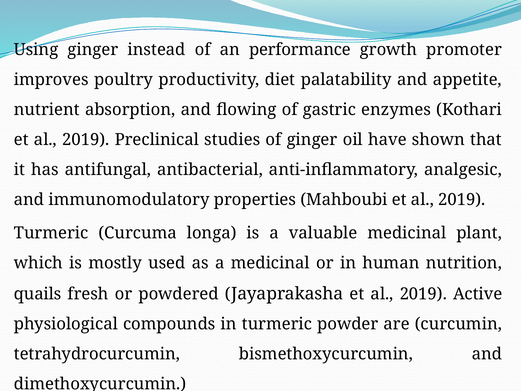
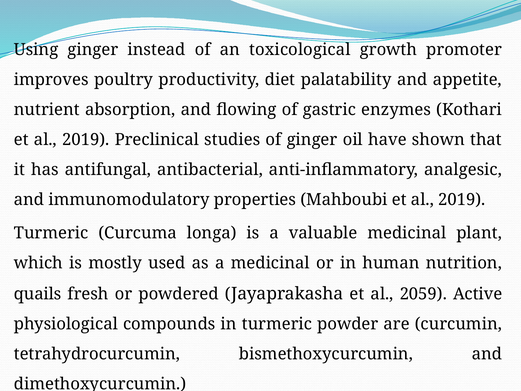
performance: performance -> toxicological
Jayaprakasha et al 2019: 2019 -> 2059
